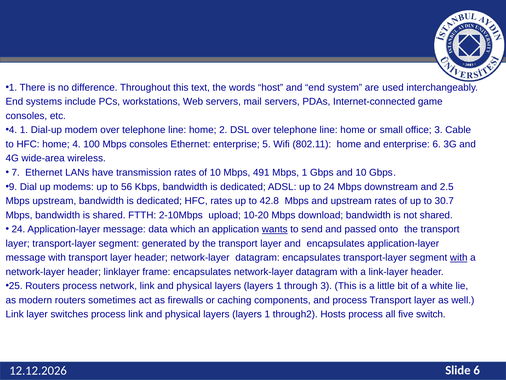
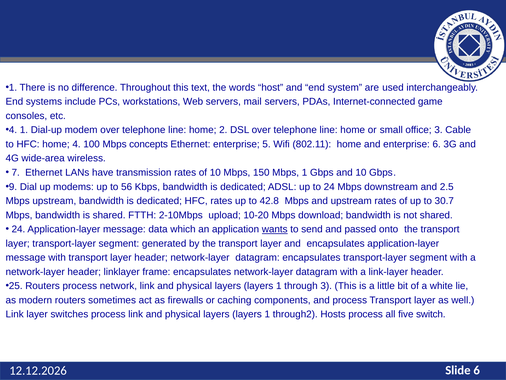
Mbps consoles: consoles -> concepts
491: 491 -> 150
with at (459, 257) underline: present -> none
